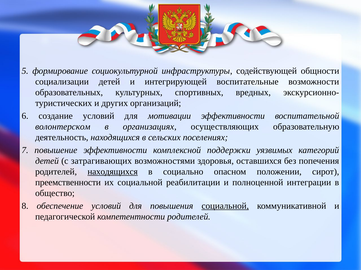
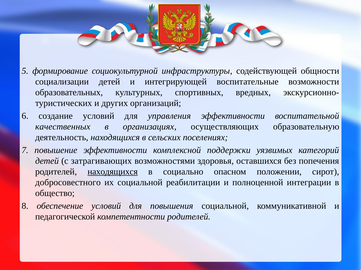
мотивации: мотивации -> управления
волонтерском: волонтерском -> качественных
преемственности: преемственности -> добросовестного
социальной at (225, 206) underline: present -> none
